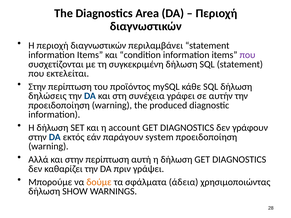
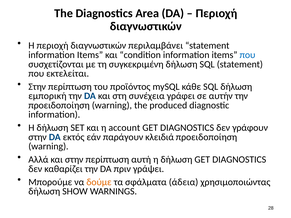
που at (247, 55) colour: purple -> blue
δηλώσεις: δηλώσεις -> εμπορική
system: system -> κλειδιά
